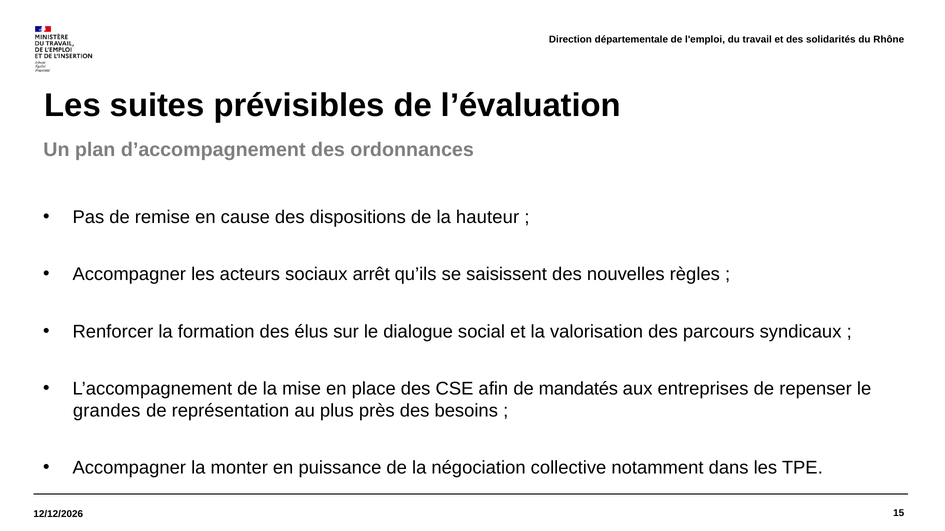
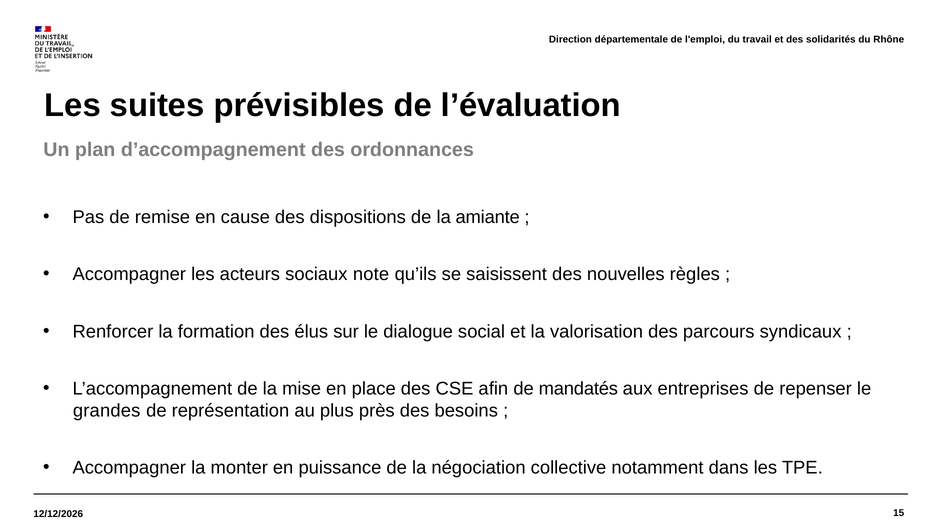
hauteur: hauteur -> amiante
arrêt: arrêt -> note
